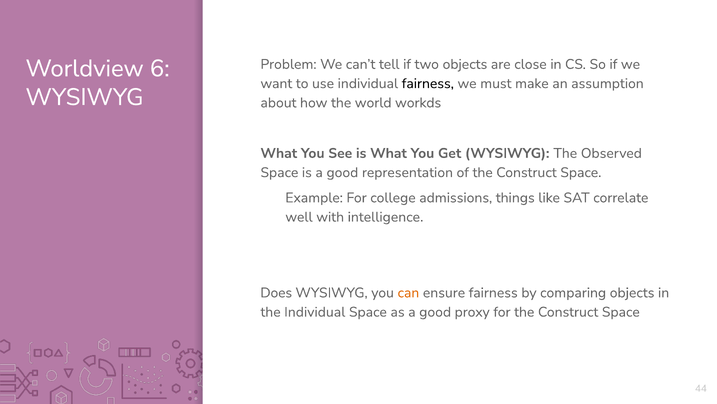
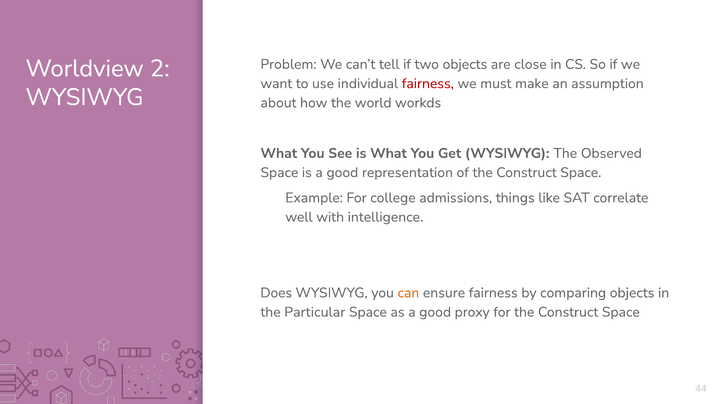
6: 6 -> 2
fairness at (428, 83) colour: black -> red
the Individual: Individual -> Particular
